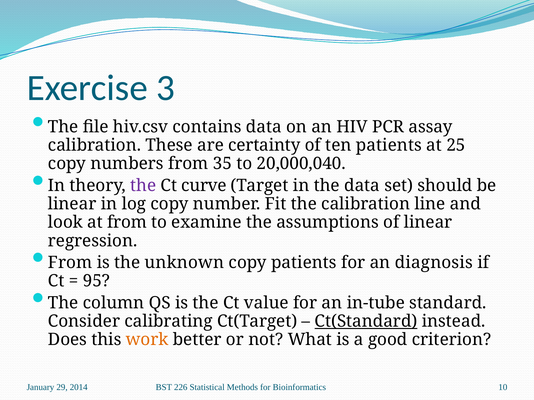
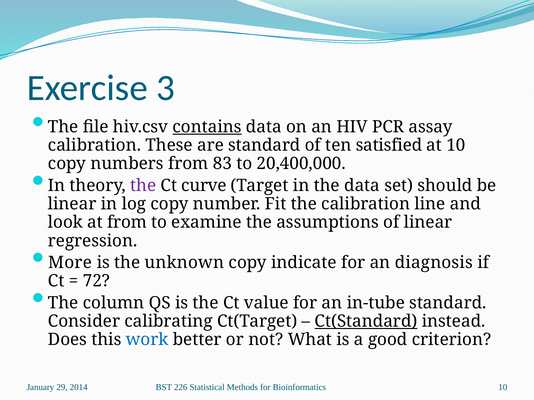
contains underline: none -> present
are certainty: certainty -> standard
ten patients: patients -> satisfied
at 25: 25 -> 10
35: 35 -> 83
20,000,040: 20,000,040 -> 20,400,000
From at (70, 263): From -> More
copy patients: patients -> indicate
95: 95 -> 72
work colour: orange -> blue
